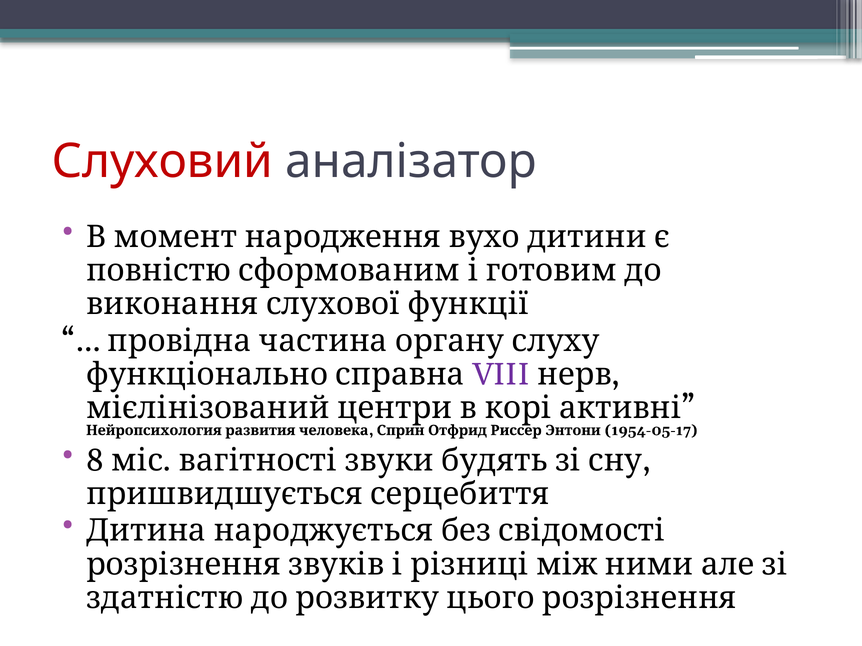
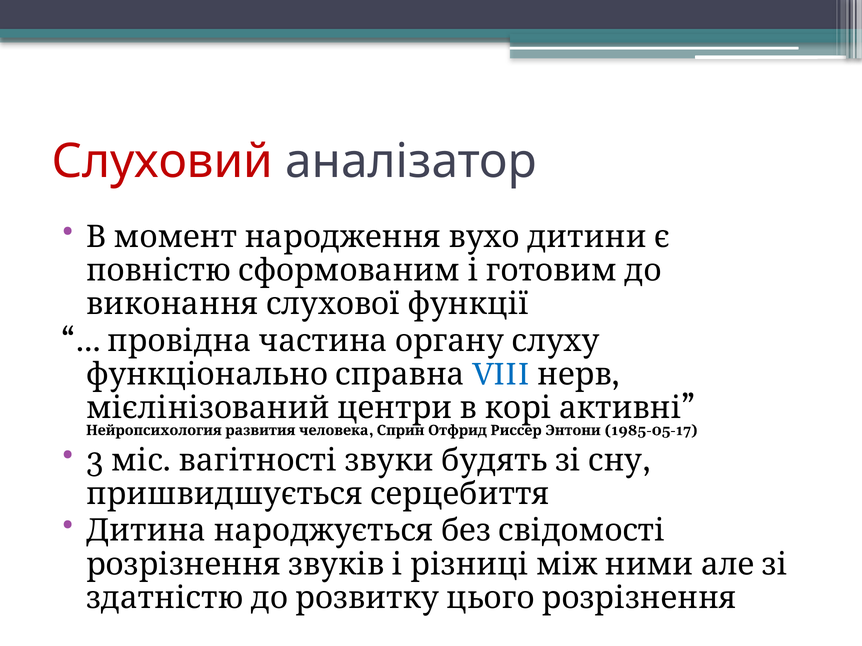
VIII colour: purple -> blue
1954-05-17: 1954-05-17 -> 1985-05-17
8: 8 -> 3
